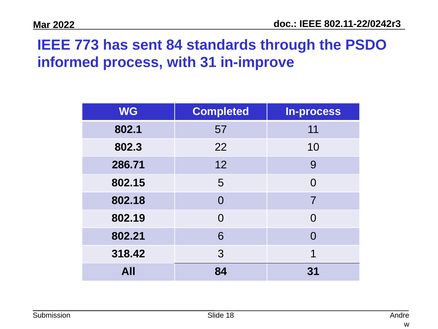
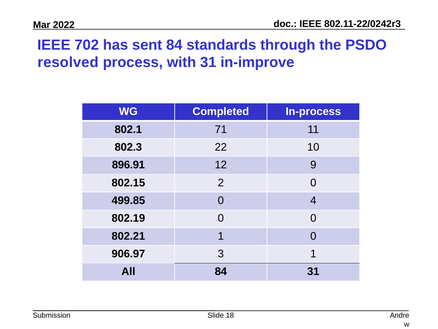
773: 773 -> 702
informed: informed -> resolved
57: 57 -> 71
286.71: 286.71 -> 896.91
5: 5 -> 2
802.18: 802.18 -> 499.85
7: 7 -> 4
802.21 6: 6 -> 1
318.42: 318.42 -> 906.97
